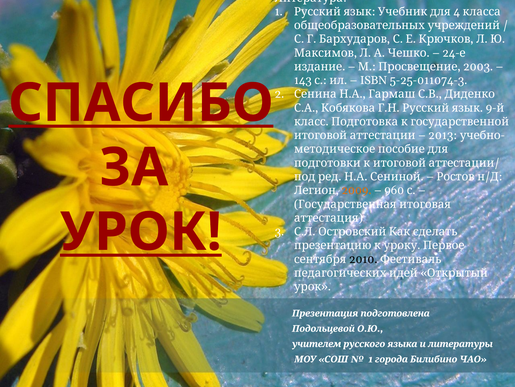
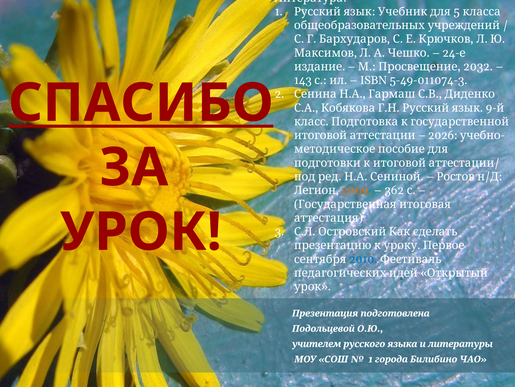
4: 4 -> 5
2003: 2003 -> 2032
5-25-011074-3: 5-25-011074-3 -> 5-49-011074-3
2013: 2013 -> 2026
960: 960 -> 362
УРОК at (141, 232) underline: present -> none
2010 colour: black -> blue
